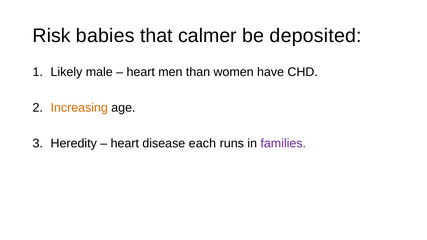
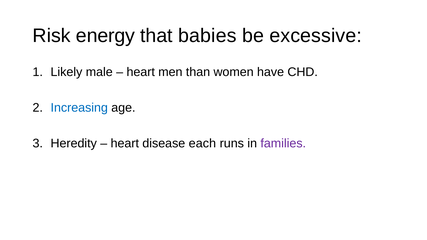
babies: babies -> energy
calmer: calmer -> babies
deposited: deposited -> excessive
Increasing colour: orange -> blue
